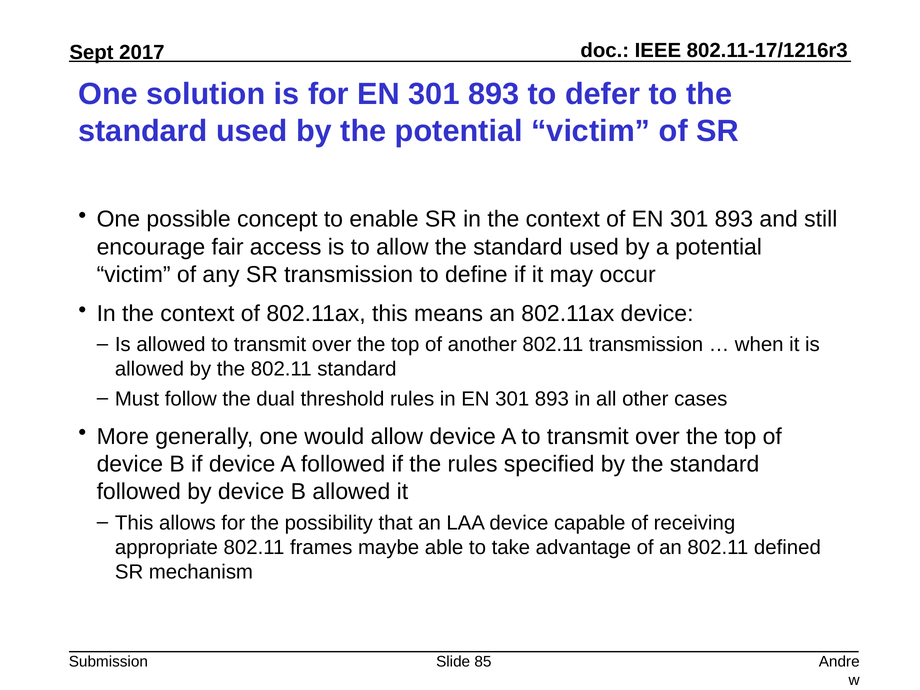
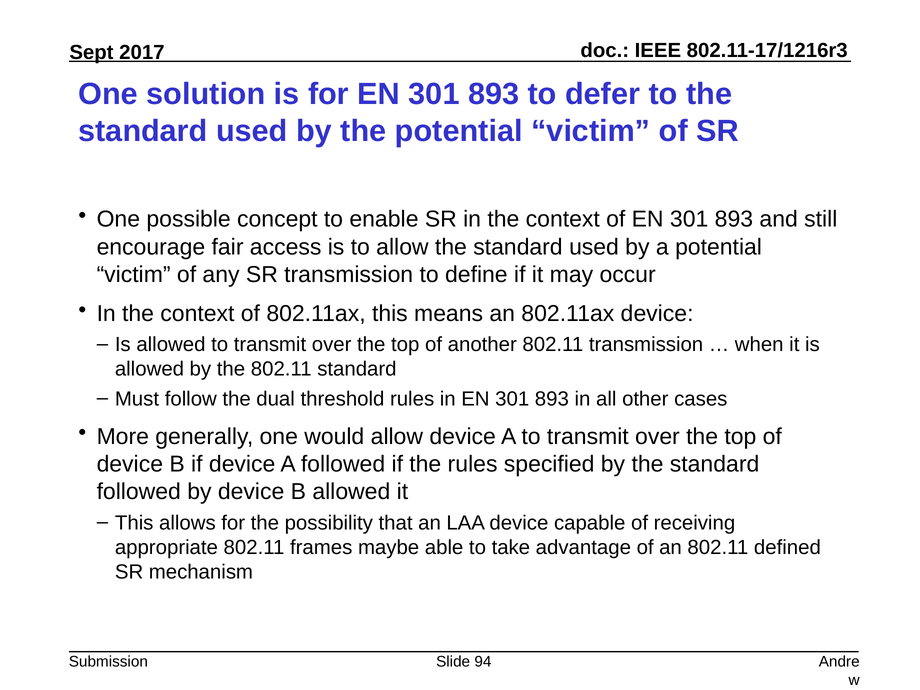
85: 85 -> 94
